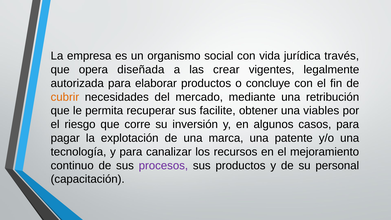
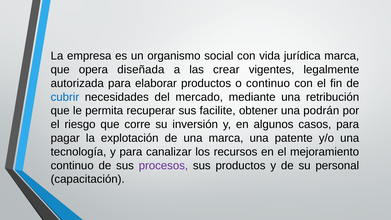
jurídica través: través -> marca
o concluye: concluye -> continuo
cubrir colour: orange -> blue
viables: viables -> podrán
